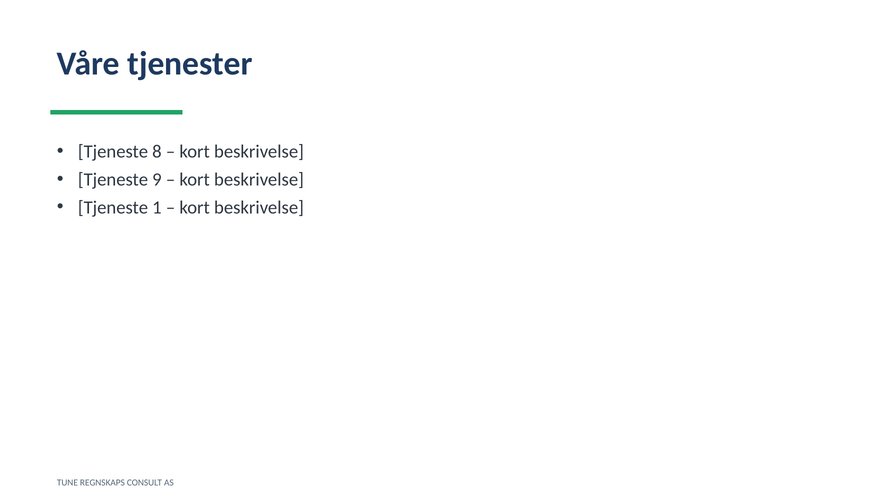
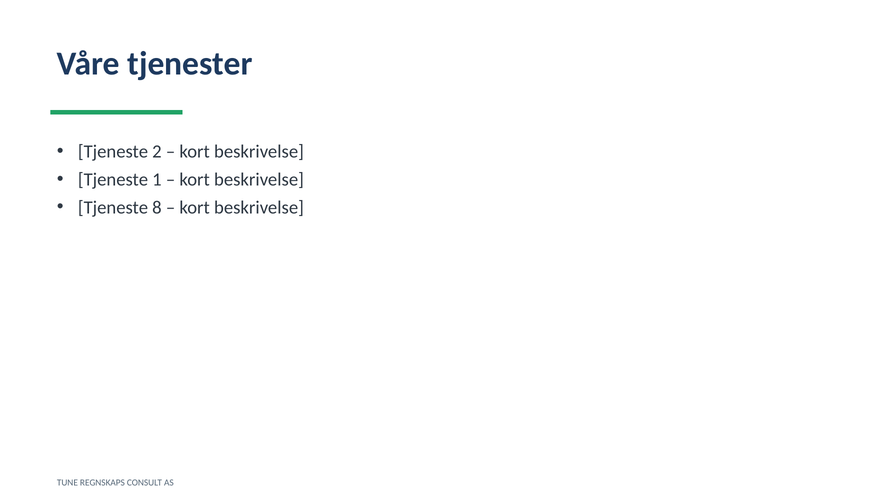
8: 8 -> 2
9: 9 -> 1
1: 1 -> 8
